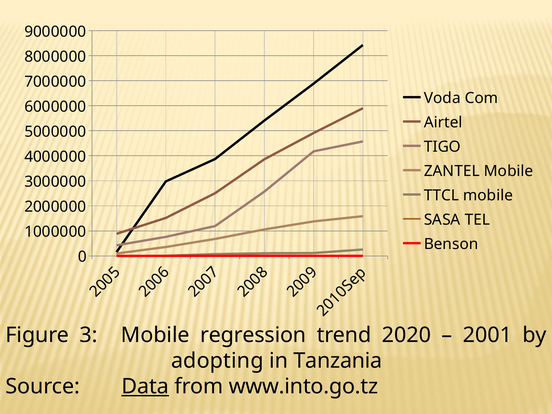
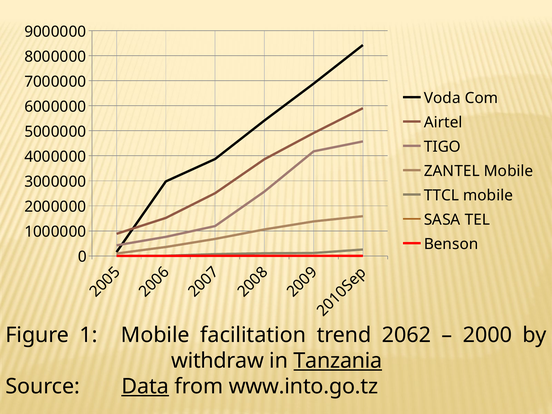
Figure 3: 3 -> 1
regression: regression -> facilitation
2020: 2020 -> 2062
2001: 2001 -> 2000
adopting: adopting -> withdraw
Tanzania underline: none -> present
